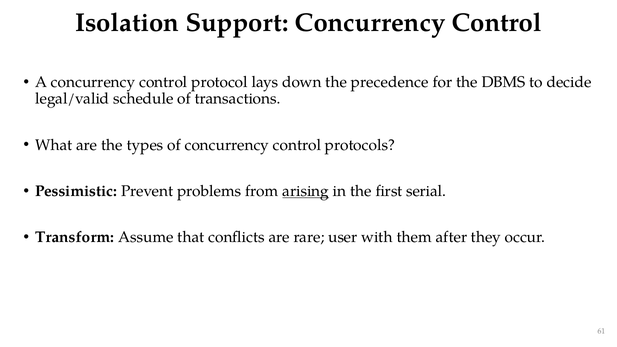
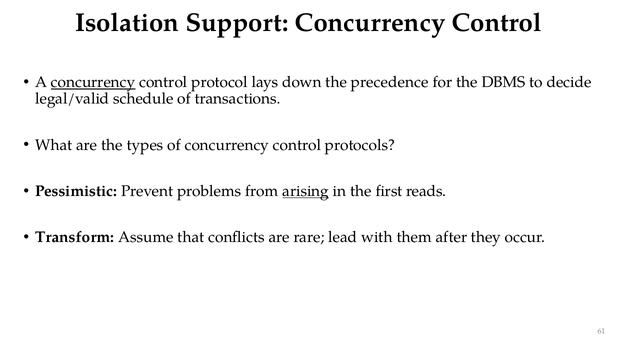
concurrency at (93, 82) underline: none -> present
serial: serial -> reads
user: user -> lead
